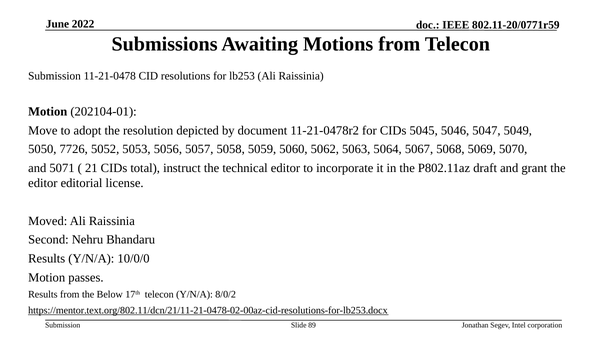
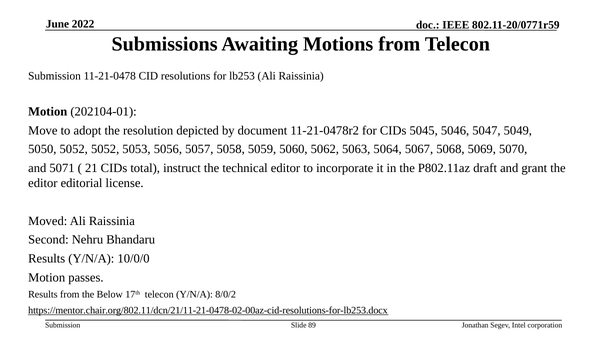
5050 7726: 7726 -> 5052
https://mentor.text.org/802.11/dcn/21/11-21-0478-02-00az-cid-resolutions-for-lb253.docx: https://mentor.text.org/802.11/dcn/21/11-21-0478-02-00az-cid-resolutions-for-lb253.docx -> https://mentor.chair.org/802.11/dcn/21/11-21-0478-02-00az-cid-resolutions-for-lb253.docx
